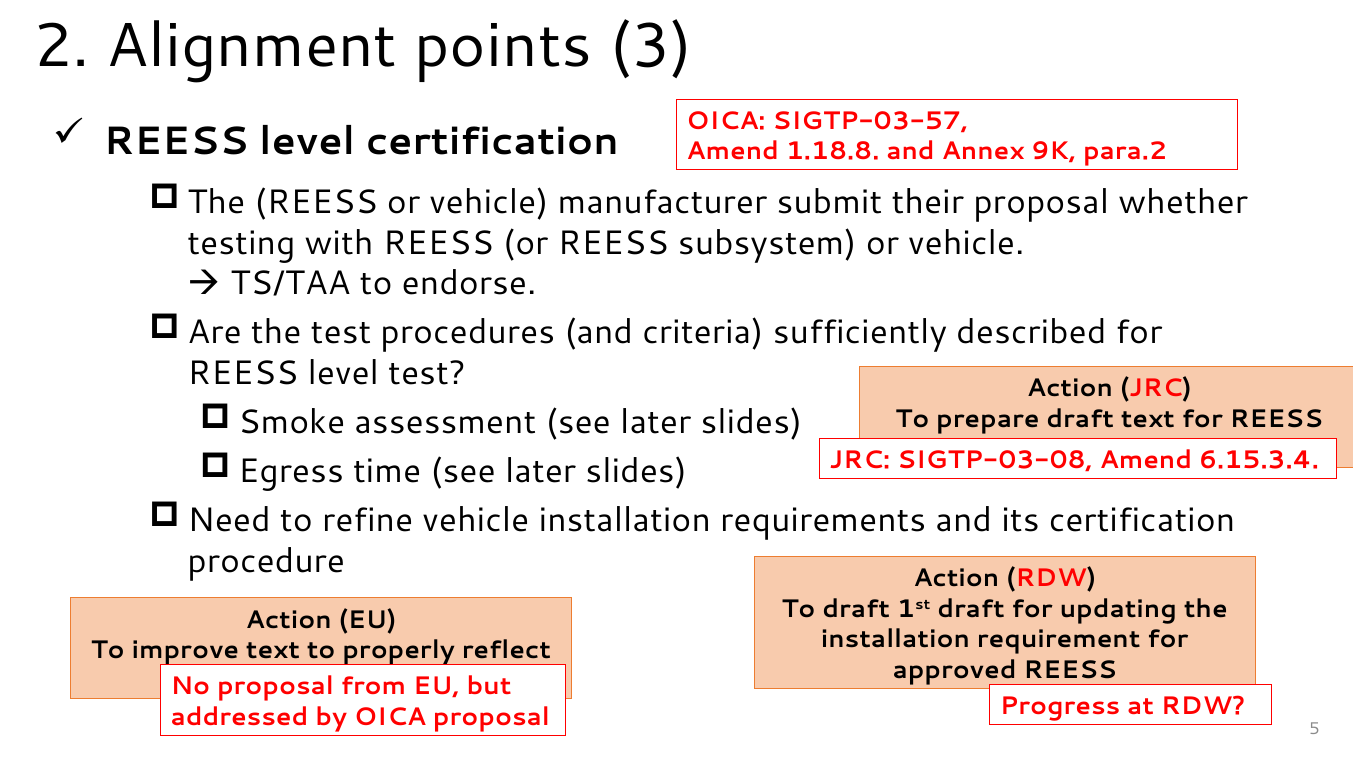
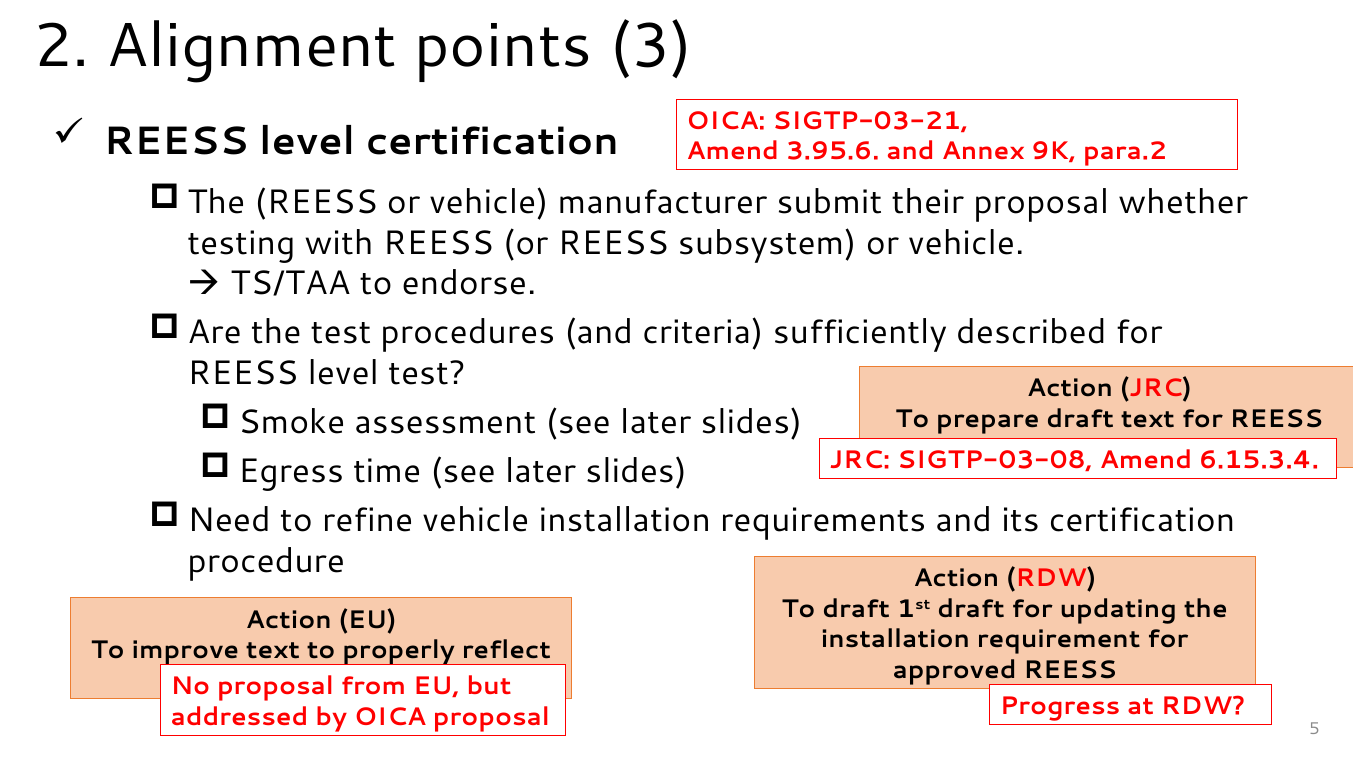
SIGTP-03-57: SIGTP-03-57 -> SIGTP-03-21
1.18.8: 1.18.8 -> 3.95.6
